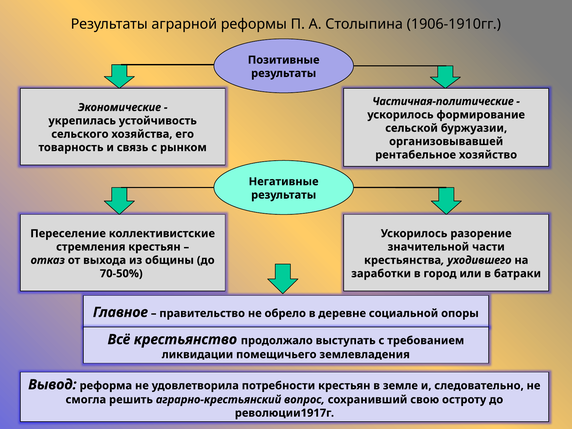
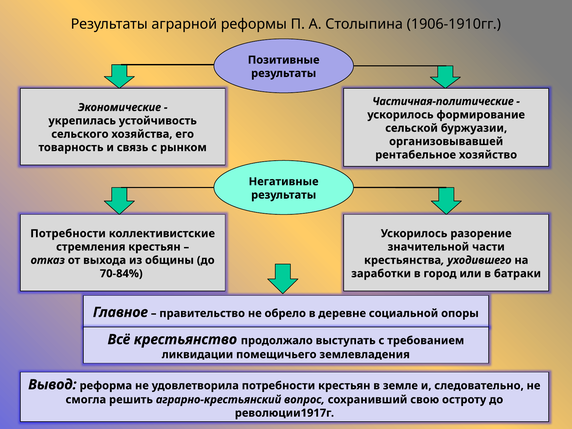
Переселение at (68, 234): Переселение -> Потребности
70-50%: 70-50% -> 70-84%
